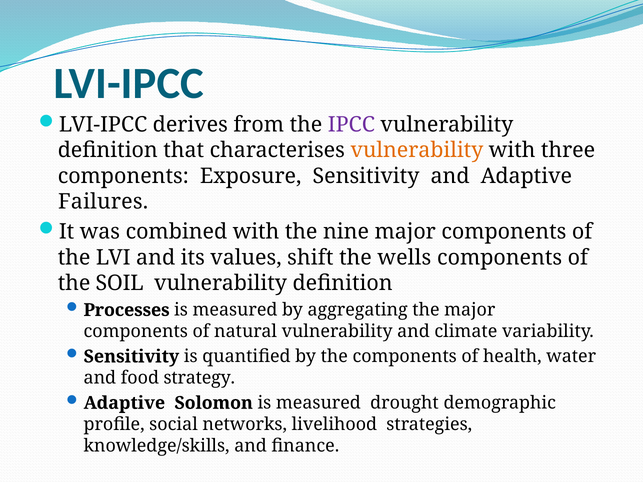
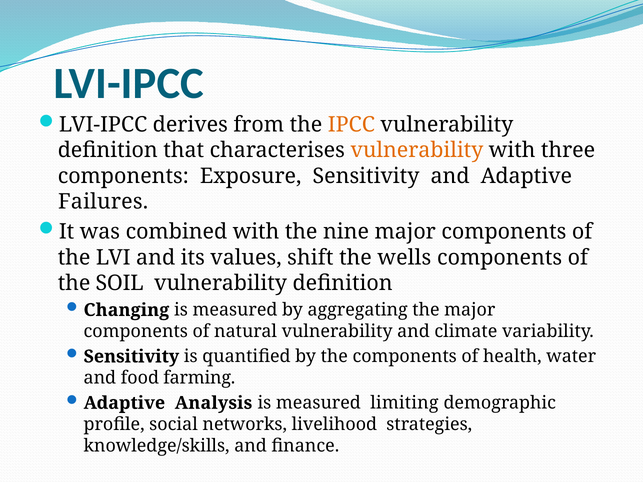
IPCC colour: purple -> orange
Processes: Processes -> Changing
strategy: strategy -> farming
Solomon: Solomon -> Analysis
drought: drought -> limiting
